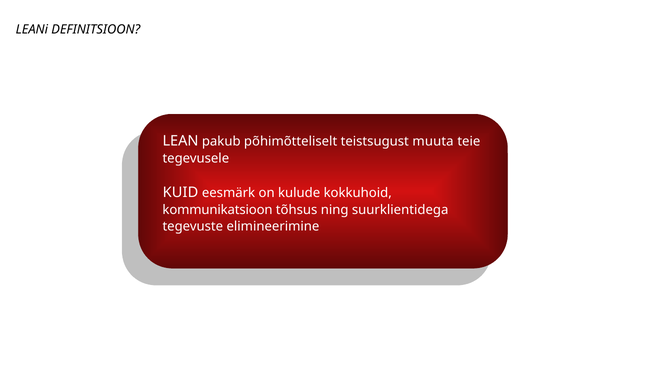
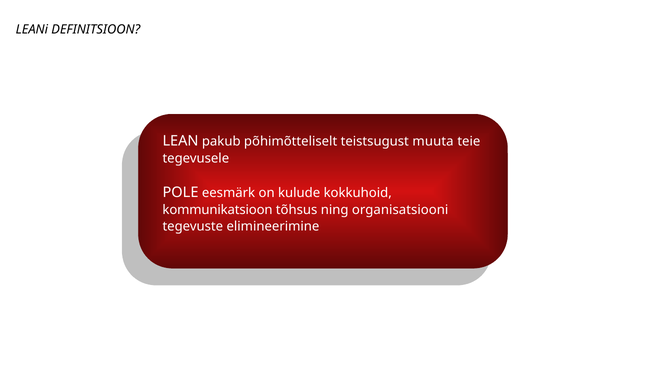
KUID: KUID -> POLE
suurklientidega: suurklientidega -> organisatsiooni
